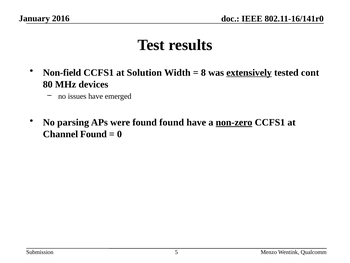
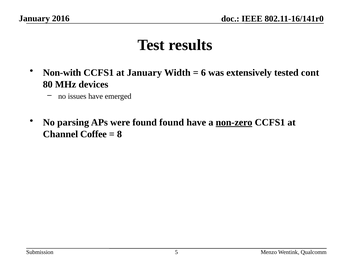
Non-field: Non-field -> Non-with
at Solution: Solution -> January
8: 8 -> 6
extensively underline: present -> none
Channel Found: Found -> Coffee
0: 0 -> 8
